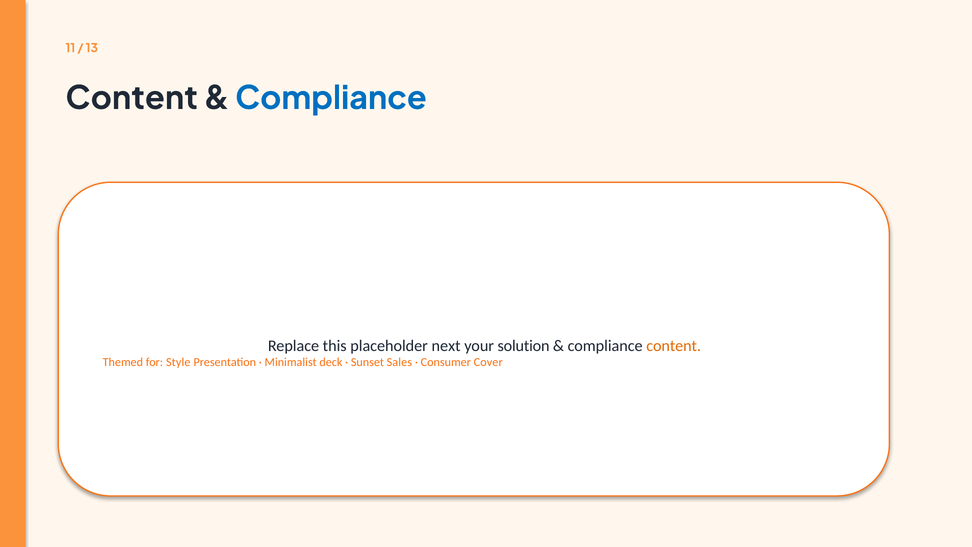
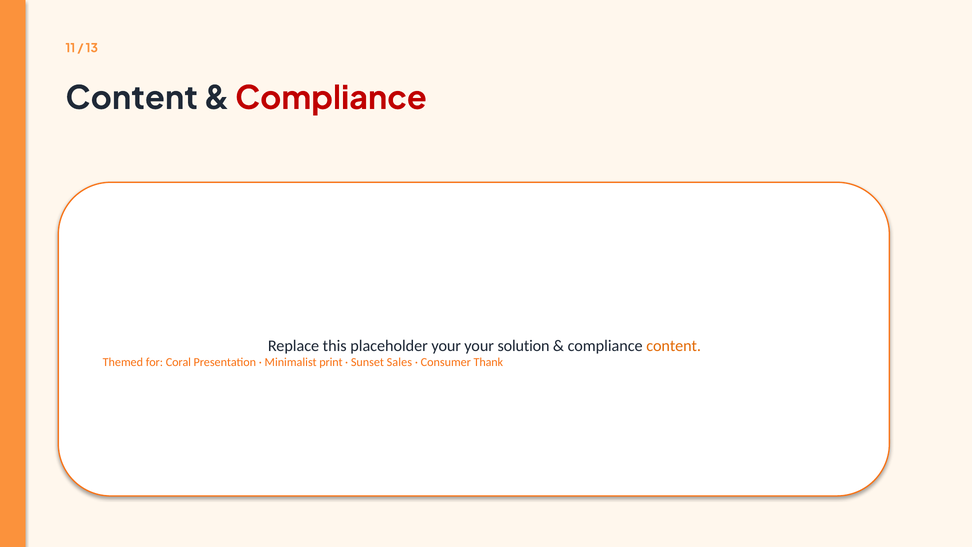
Compliance at (331, 98) colour: blue -> red
placeholder next: next -> your
Style: Style -> Coral
deck: deck -> print
Cover: Cover -> Thank
